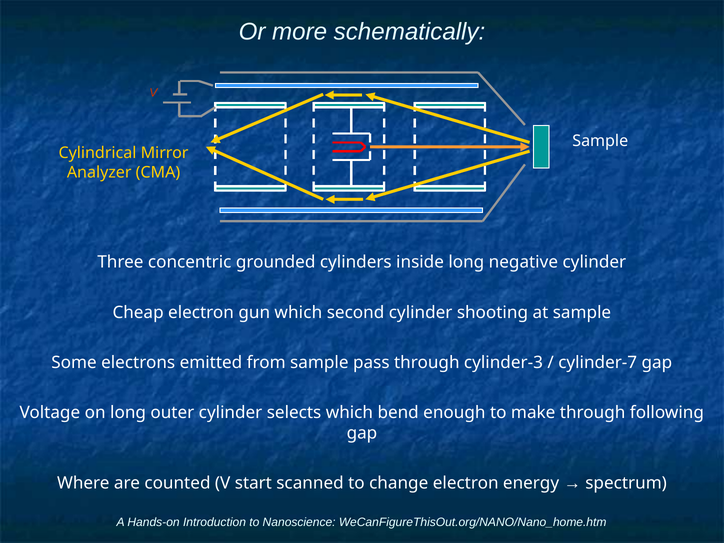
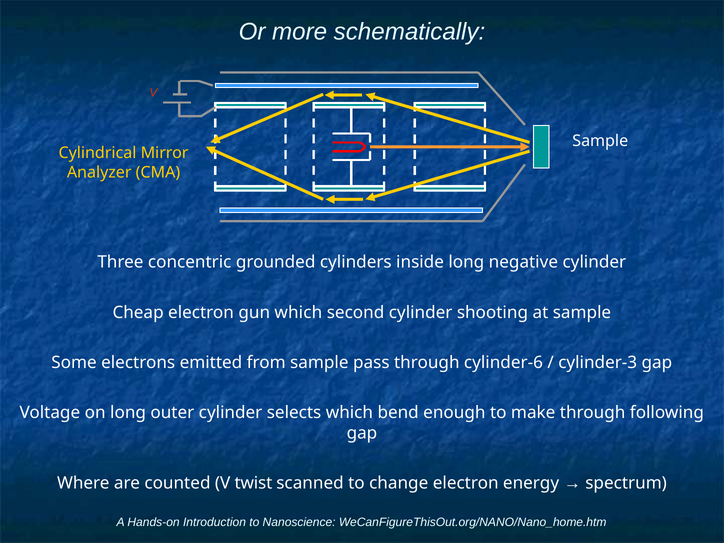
cylinder-3: cylinder-3 -> cylinder-6
cylinder-7: cylinder-7 -> cylinder-3
start: start -> twist
